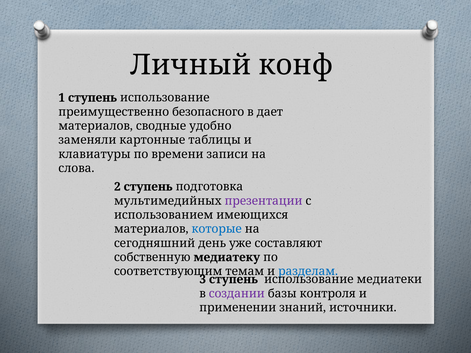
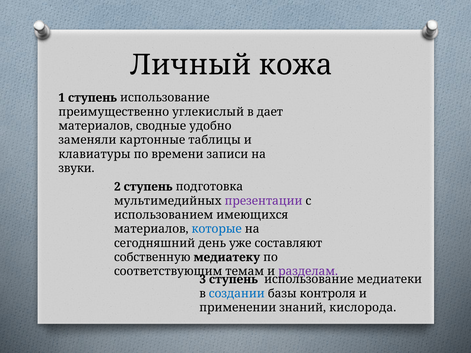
конф: конф -> кожа
безопасного: безопасного -> углекислый
слова: слова -> звуки
разделам colour: blue -> purple
создании colour: purple -> blue
источники: источники -> кислорода
